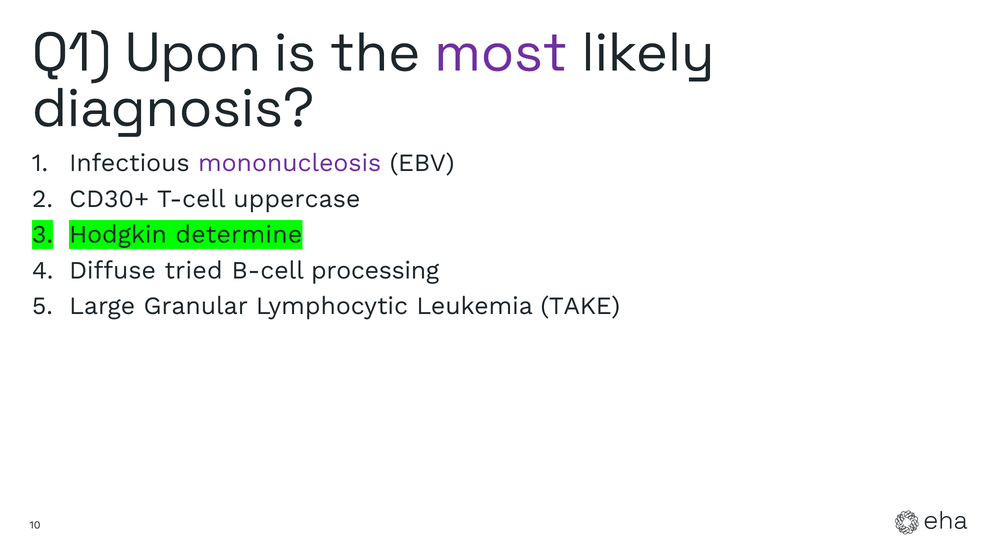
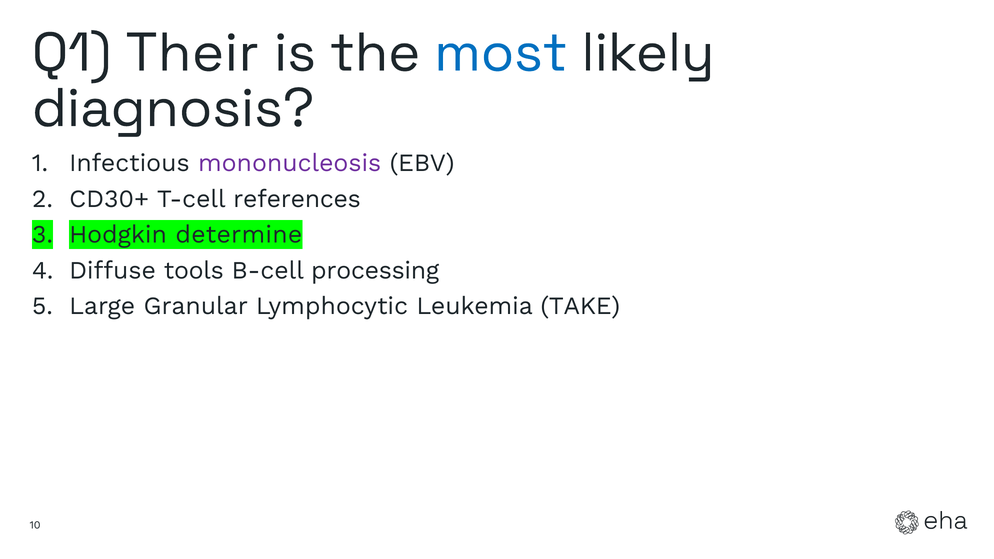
Upon: Upon -> Their
most colour: purple -> blue
uppercase: uppercase -> references
tried: tried -> tools
